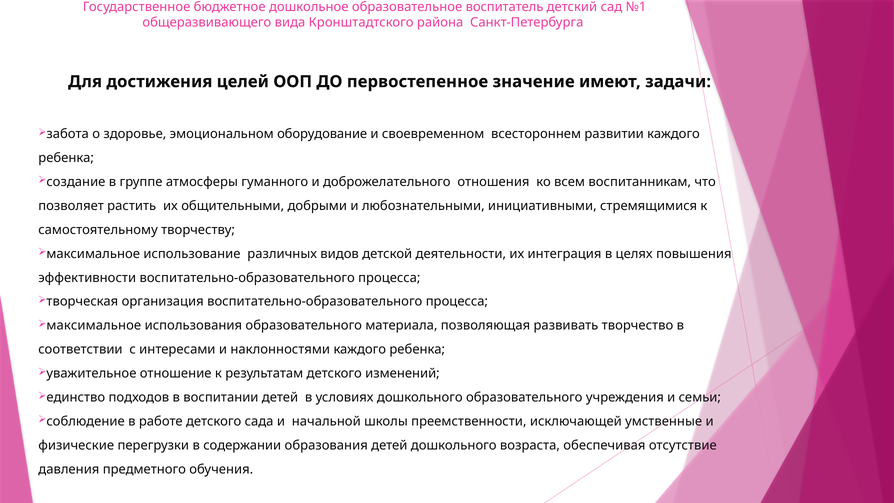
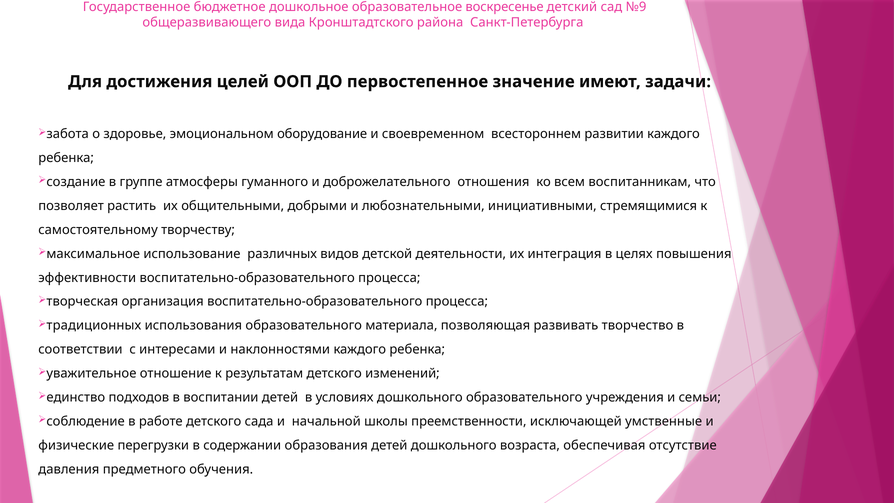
воспитатель: воспитатель -> воскресенье
№1: №1 -> №9
максимальное at (94, 326): максимальное -> традиционных
